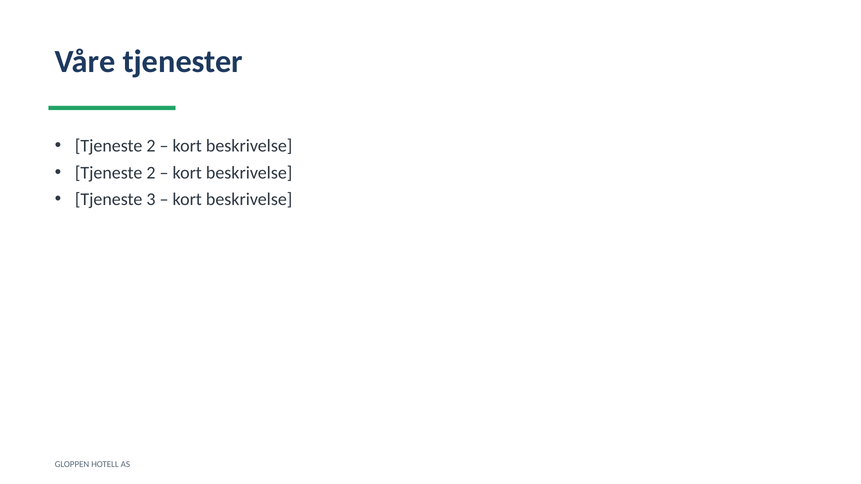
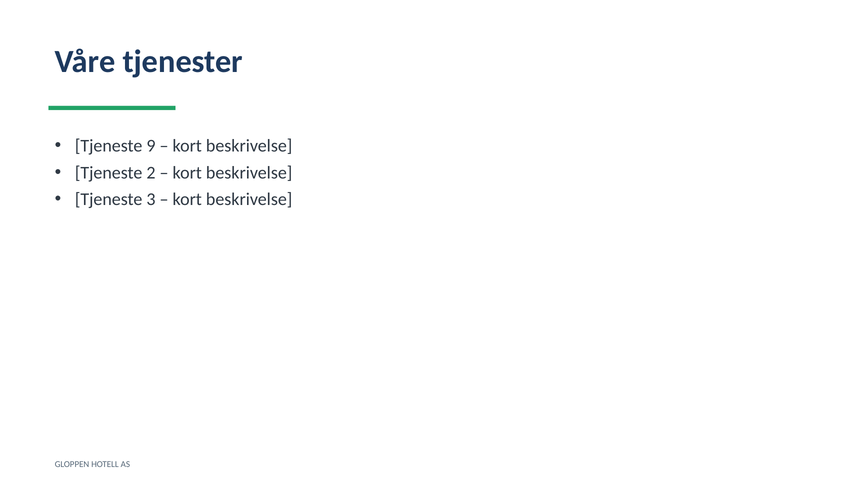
2 at (151, 146): 2 -> 9
